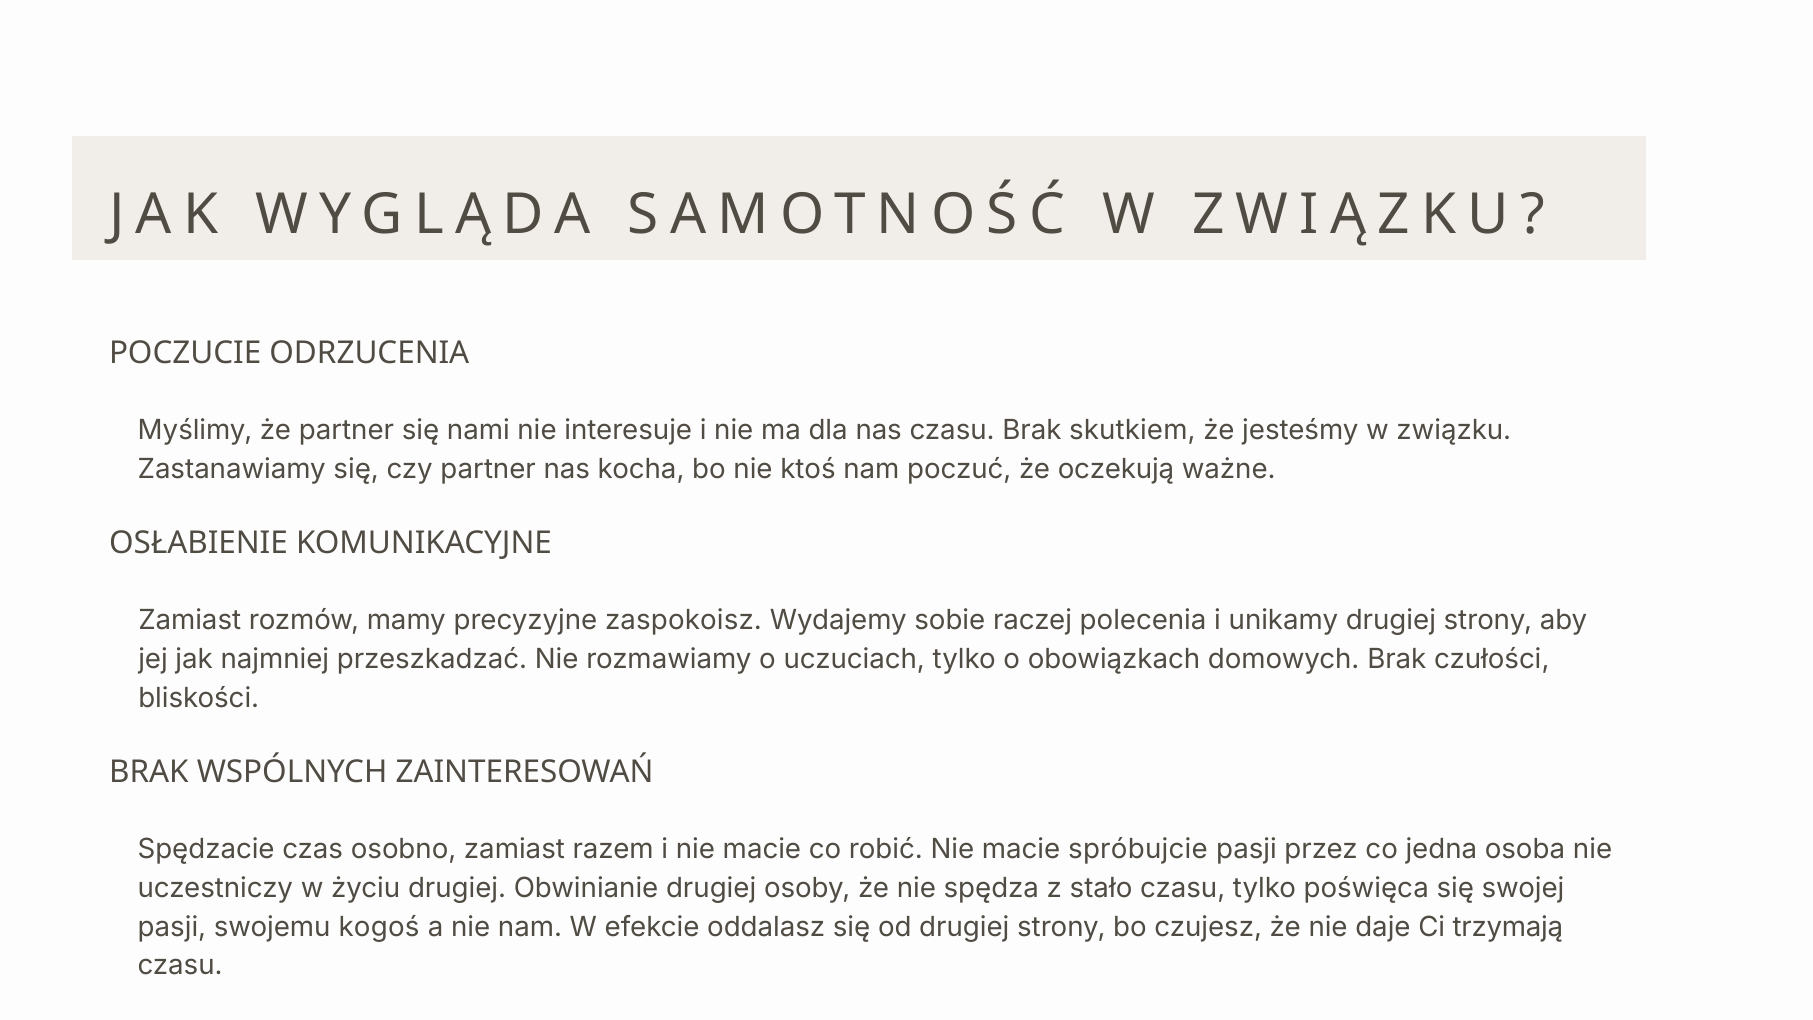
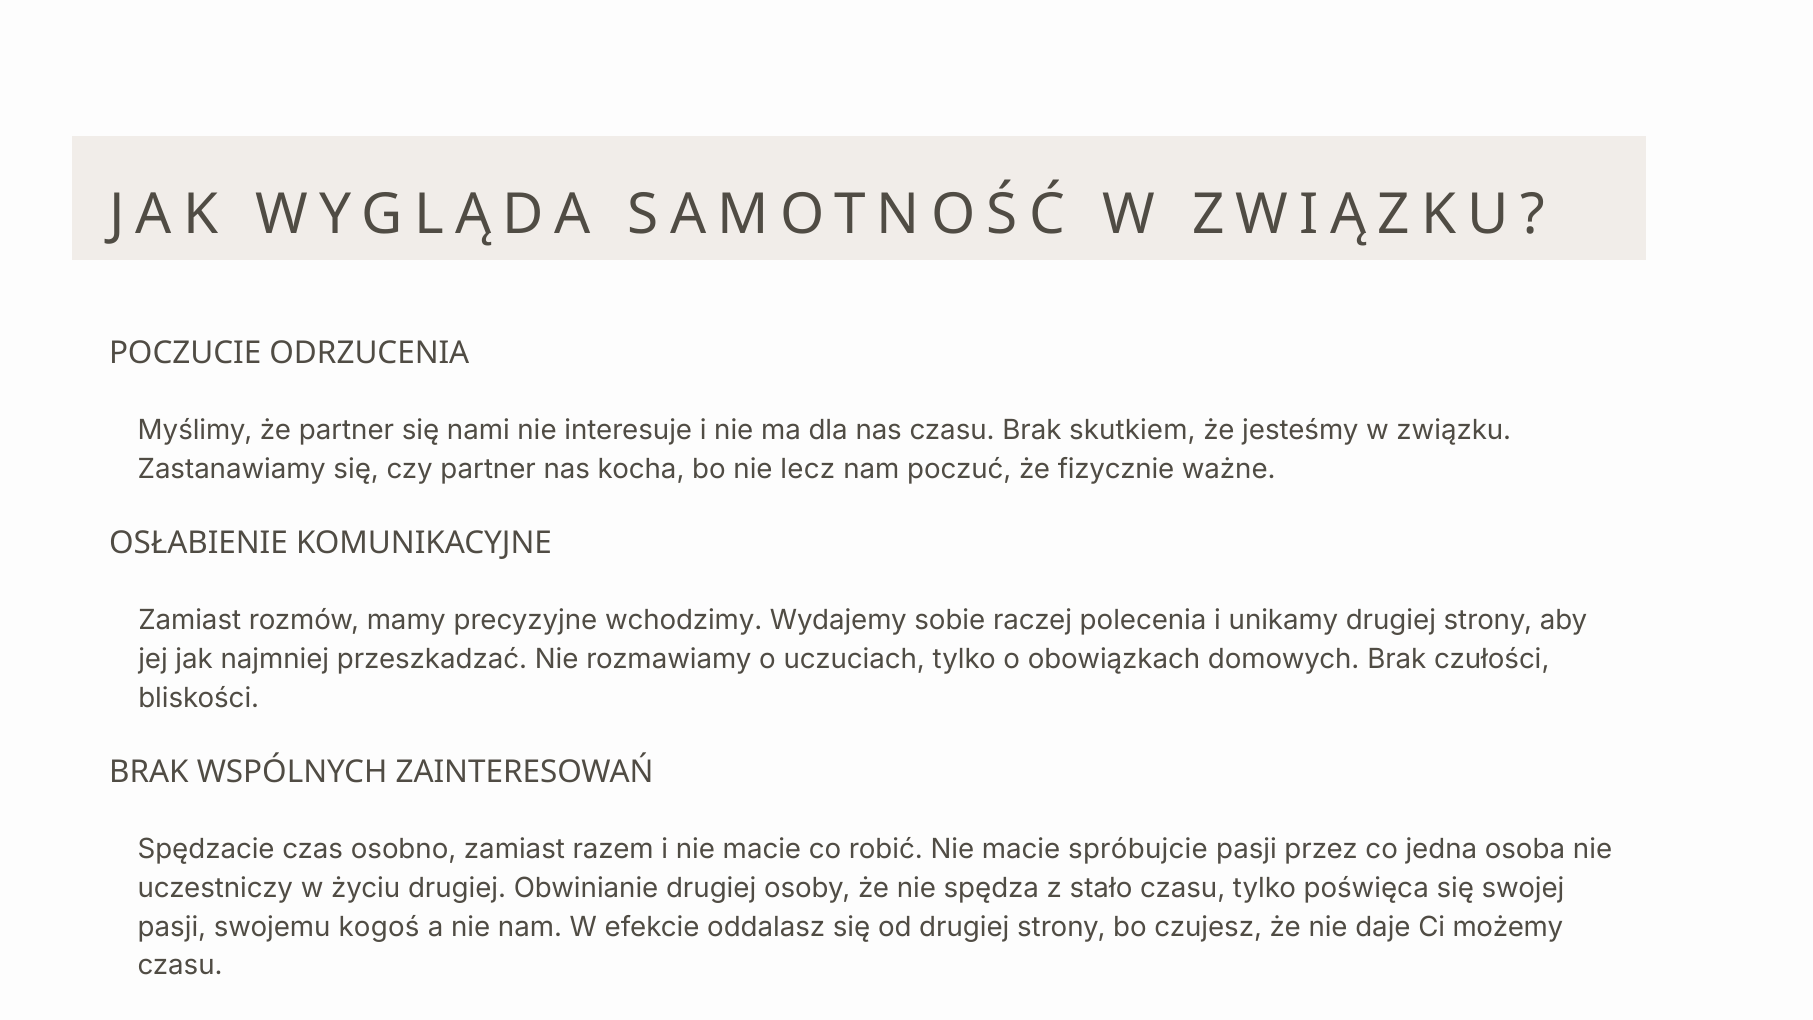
ktoś: ktoś -> lecz
oczekują: oczekują -> fizycznie
zaspokoisz: zaspokoisz -> wchodzimy
trzymają: trzymają -> możemy
